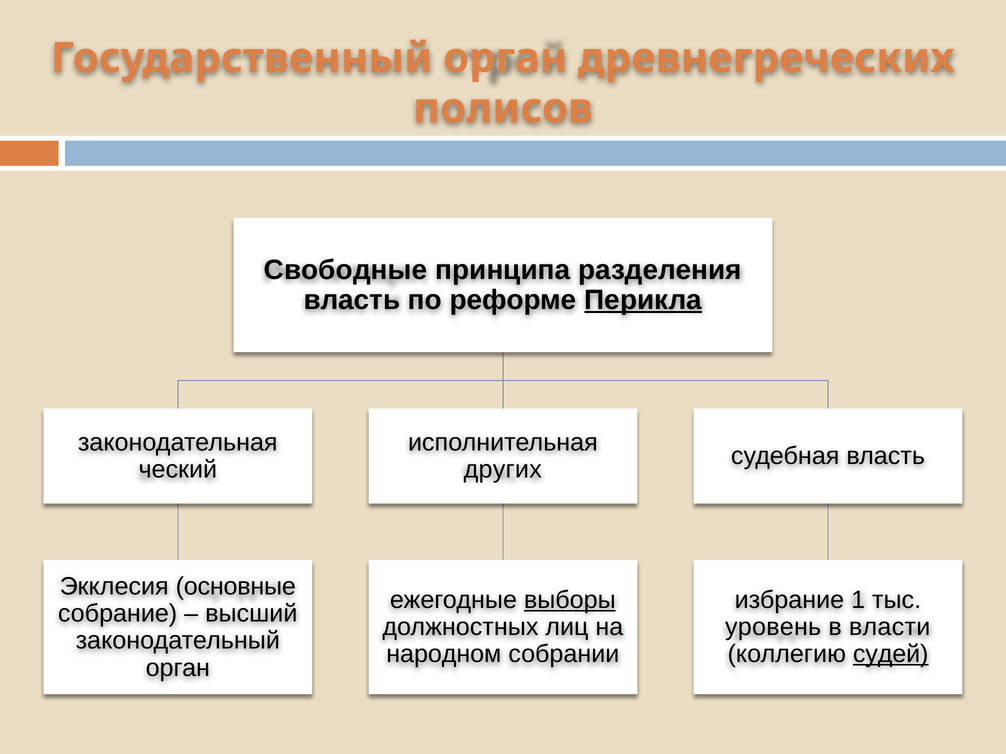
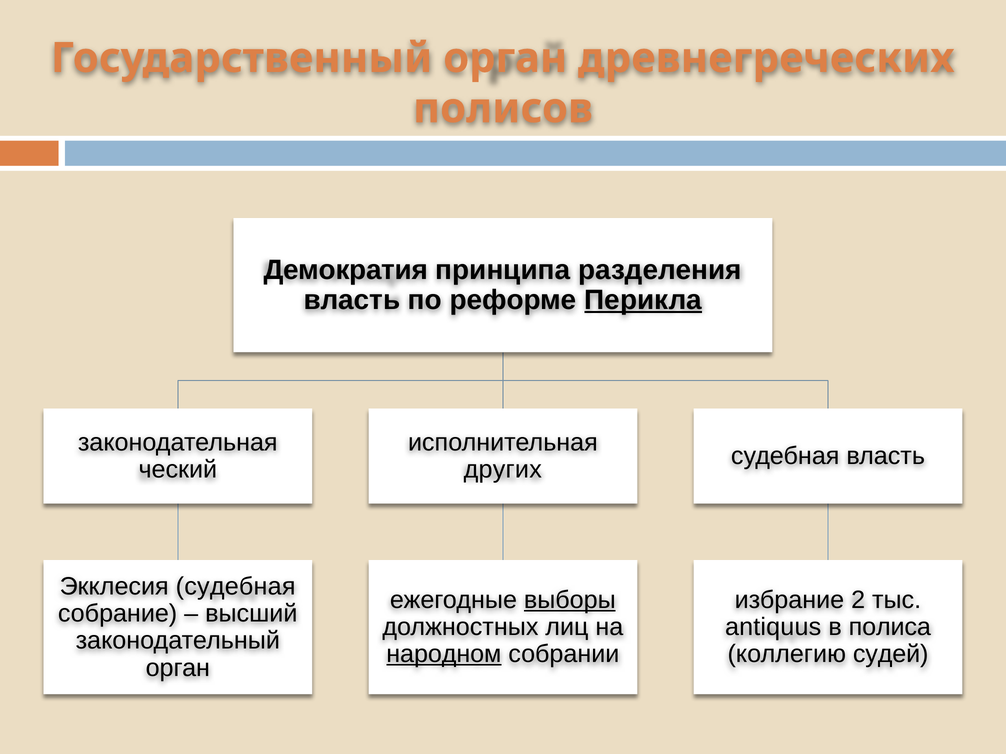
Свободные: Свободные -> Демократия
Экклесия основные: основные -> судебная
1: 1 -> 2
уровень: уровень -> antiquus
власти: власти -> полиса
народном underline: none -> present
судей underline: present -> none
